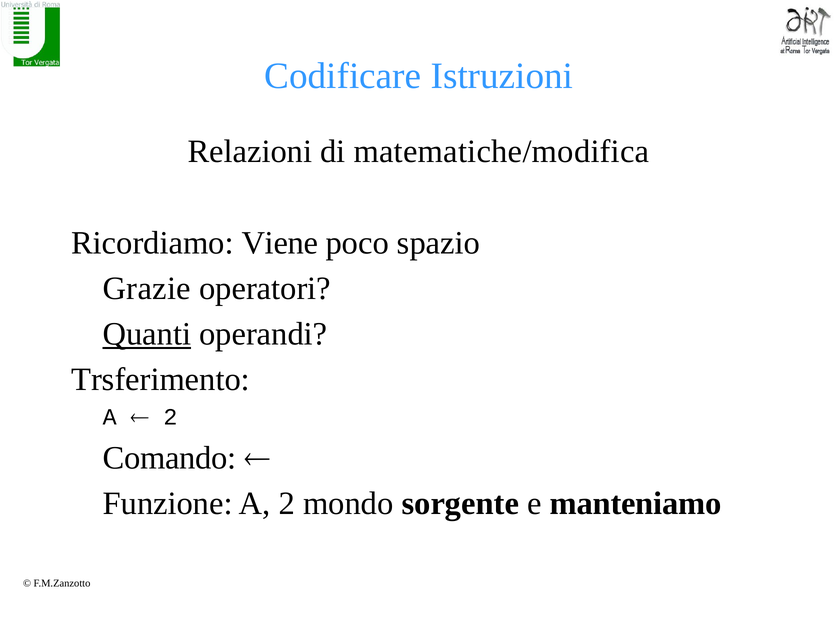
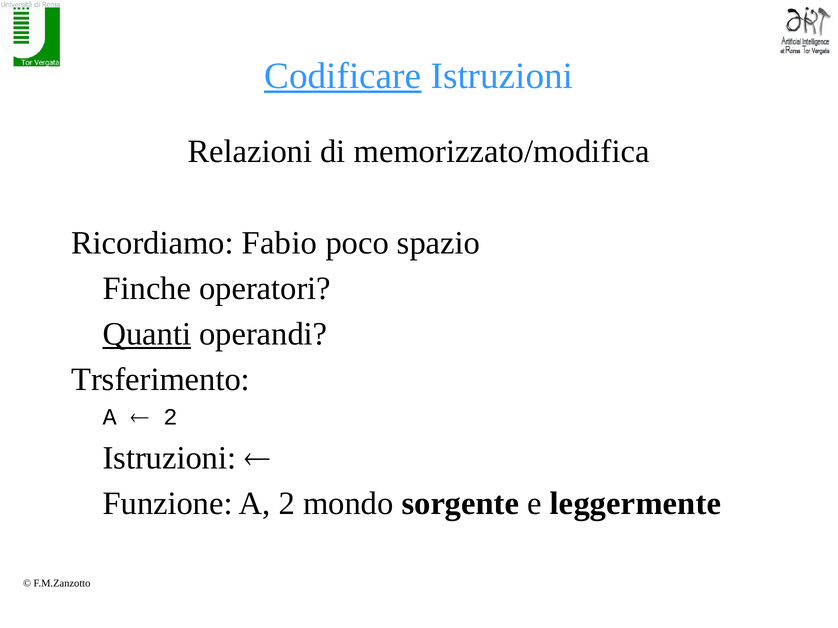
Codificare underline: none -> present
matematiche/modifica: matematiche/modifica -> memorizzato/modifica
Viene: Viene -> Fabio
Grazie: Grazie -> Finche
Comando at (170, 458): Comando -> Istruzioni
manteniamo: manteniamo -> leggermente
